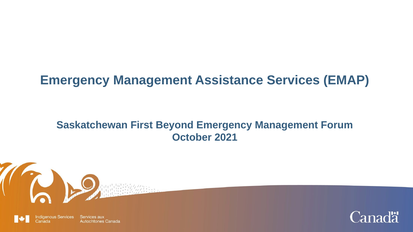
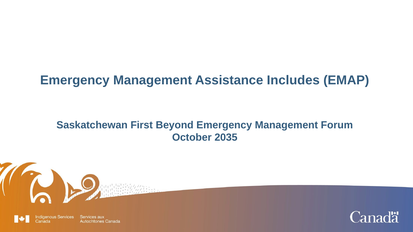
Services: Services -> Includes
2021: 2021 -> 2035
